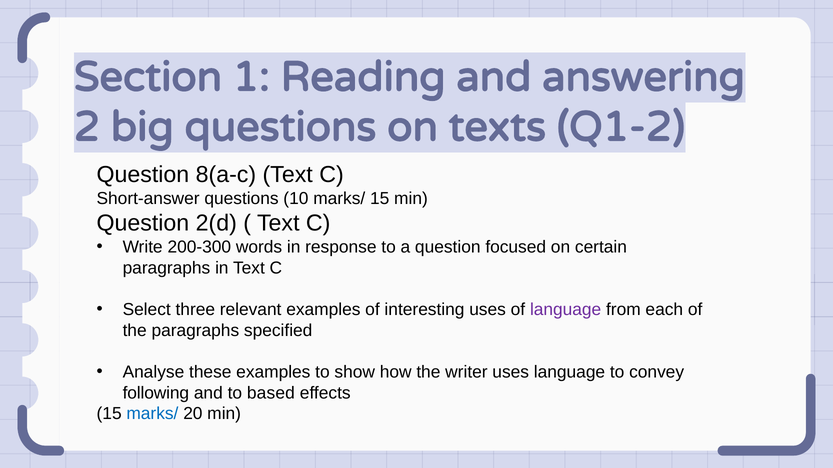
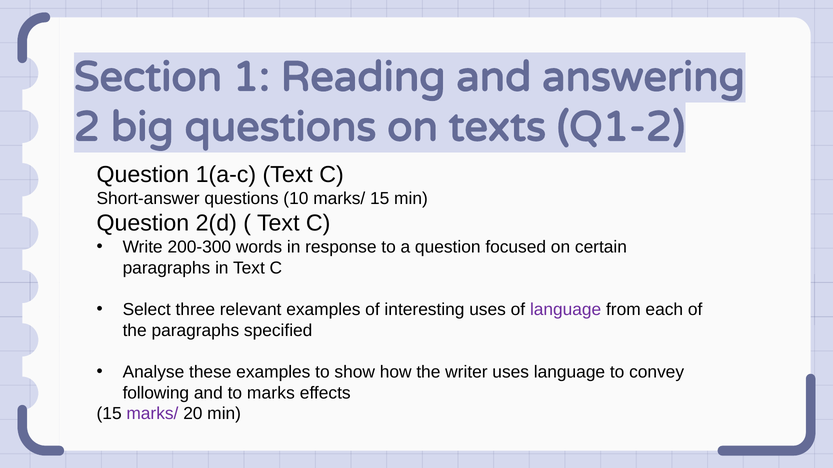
8(a-c: 8(a-c -> 1(a-c
based: based -> marks
marks/ at (152, 414) colour: blue -> purple
